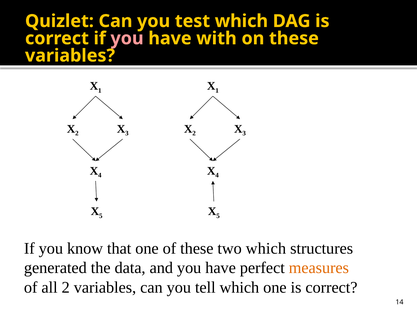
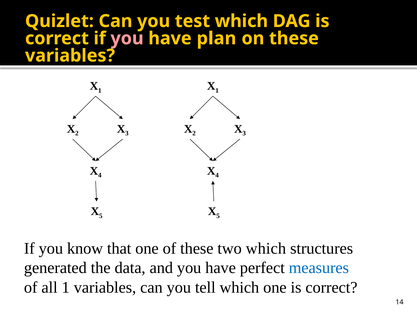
with: with -> plan
measures colour: orange -> blue
all 2: 2 -> 1
